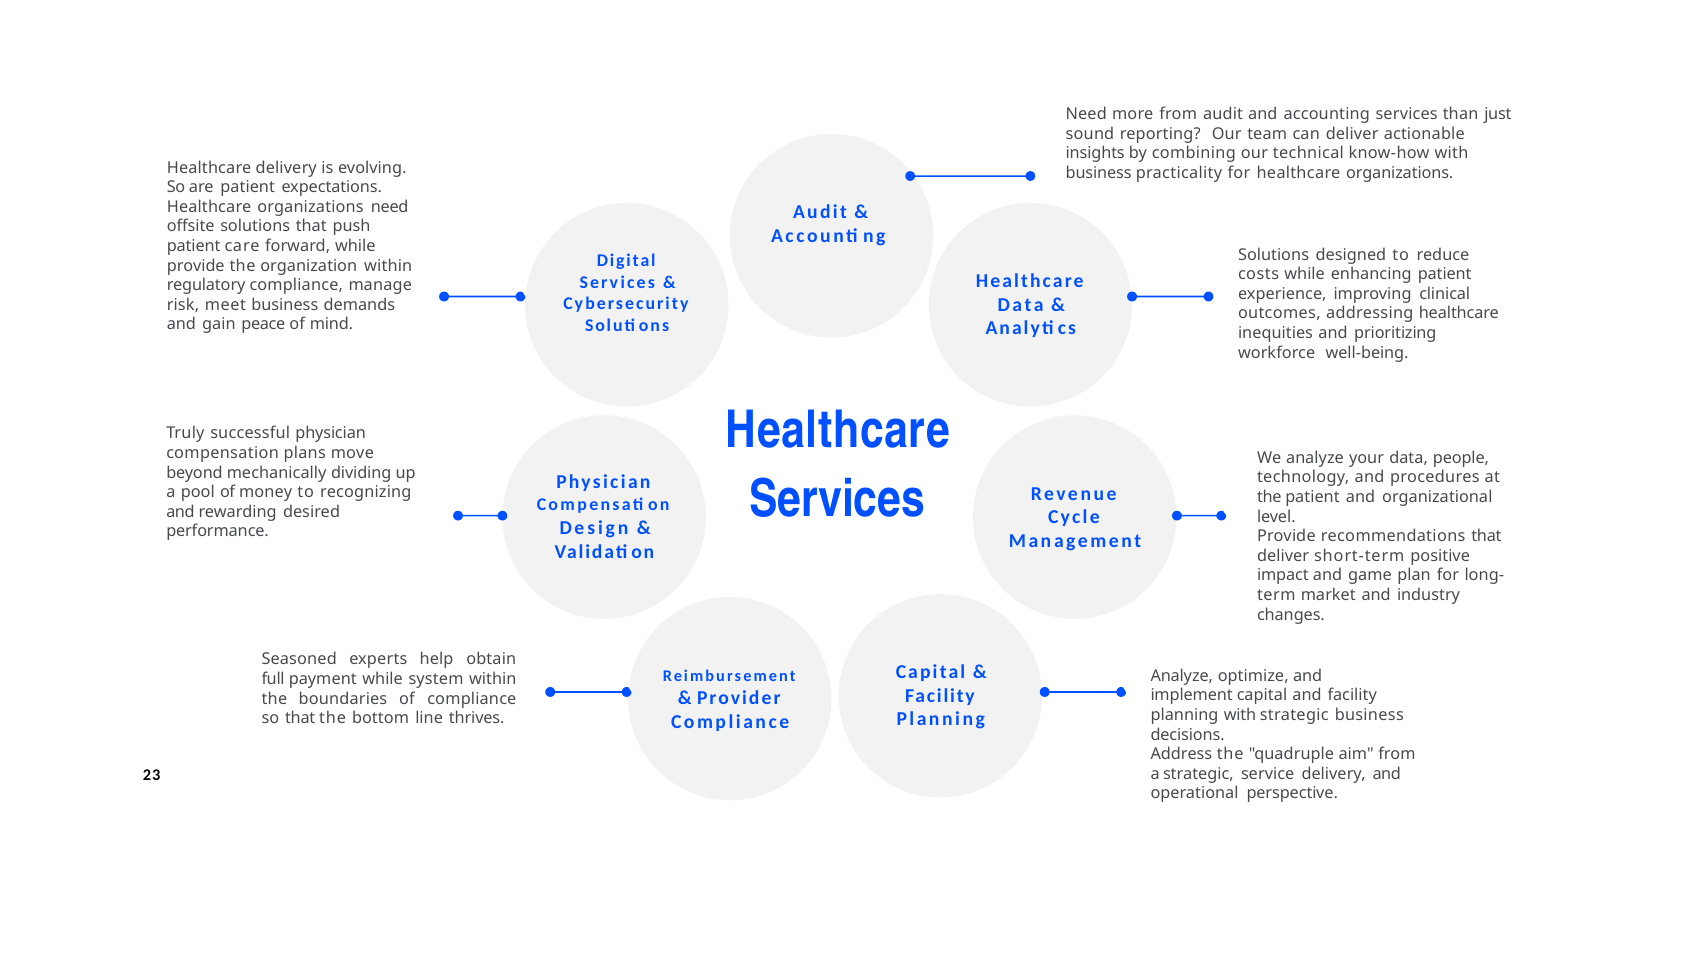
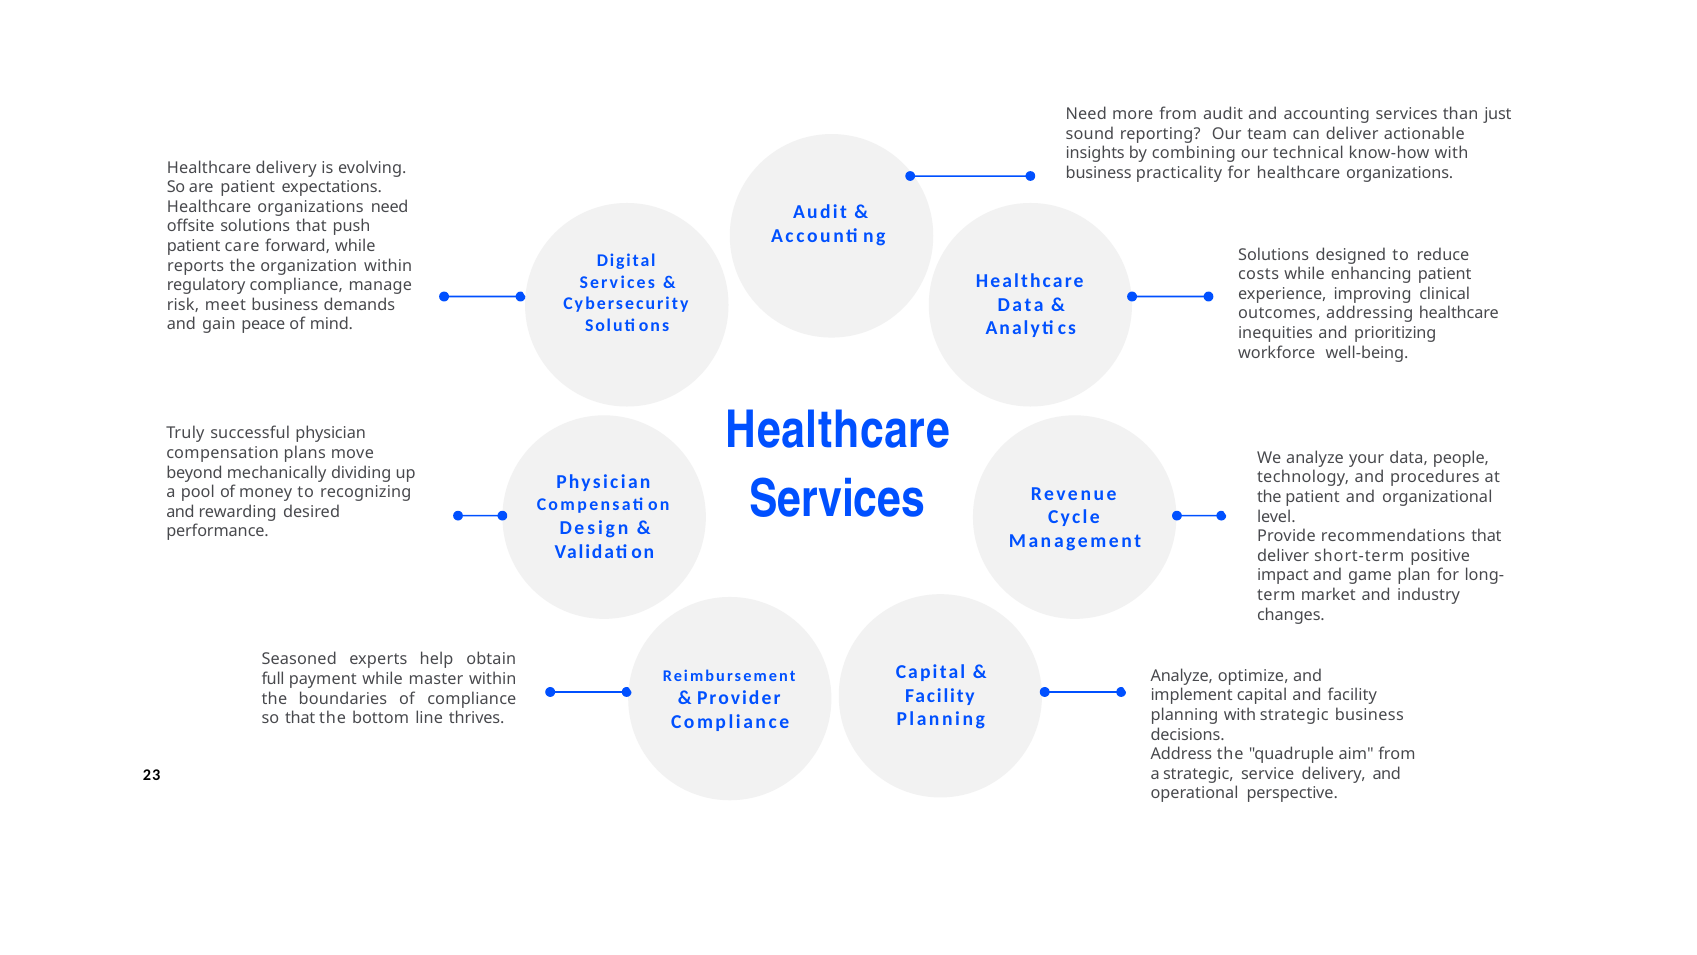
provide at (196, 266): provide -> reports
system: system -> master
